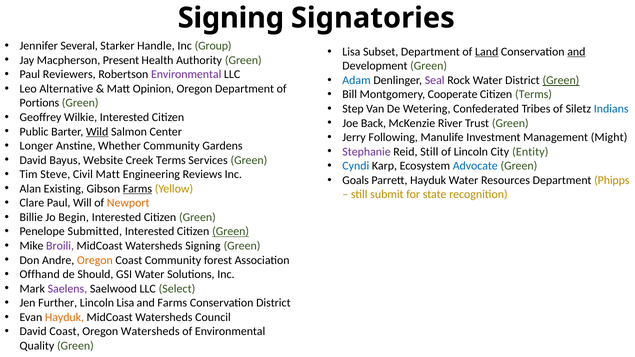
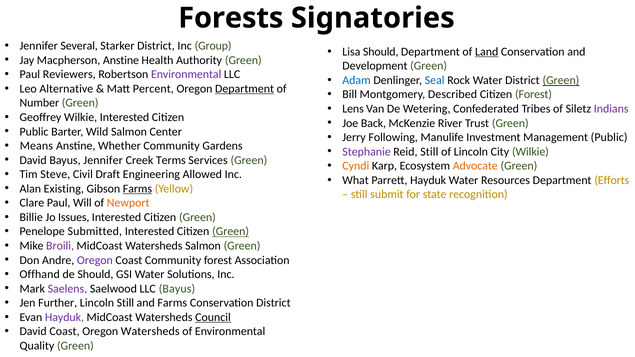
Signing at (231, 18): Signing -> Forests
Starker Handle: Handle -> District
Lisa Subset: Subset -> Should
and at (576, 52) underline: present -> none
Macpherson Present: Present -> Anstine
Seal colour: purple -> blue
Opinion: Opinion -> Percent
Department at (245, 89) underline: none -> present
Cooperate: Cooperate -> Described
Citizen Terms: Terms -> Forest
Portions: Portions -> Number
Step: Step -> Lens
Indians colour: blue -> purple
Wild underline: present -> none
Management Might: Might -> Public
Longer: Longer -> Means
City Entity: Entity -> Wilkie
Bayus Website: Website -> Jennifer
Cyndi colour: blue -> orange
Advocate colour: blue -> orange
Civil Matt: Matt -> Draft
Reviews: Reviews -> Allowed
Goals: Goals -> What
Phipps: Phipps -> Efforts
Begin: Begin -> Issues
Watersheds Signing: Signing -> Salmon
Oregon at (95, 260) colour: orange -> purple
LLC Select: Select -> Bayus
Lincoln Lisa: Lisa -> Still
Hayduk at (64, 317) colour: orange -> purple
Council underline: none -> present
